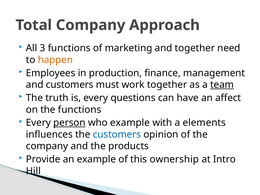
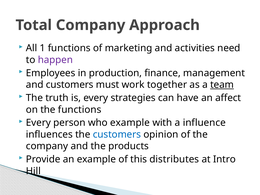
3: 3 -> 1
and together: together -> activities
happen colour: orange -> purple
questions: questions -> strategies
person underline: present -> none
elements: elements -> influence
ownership: ownership -> distributes
